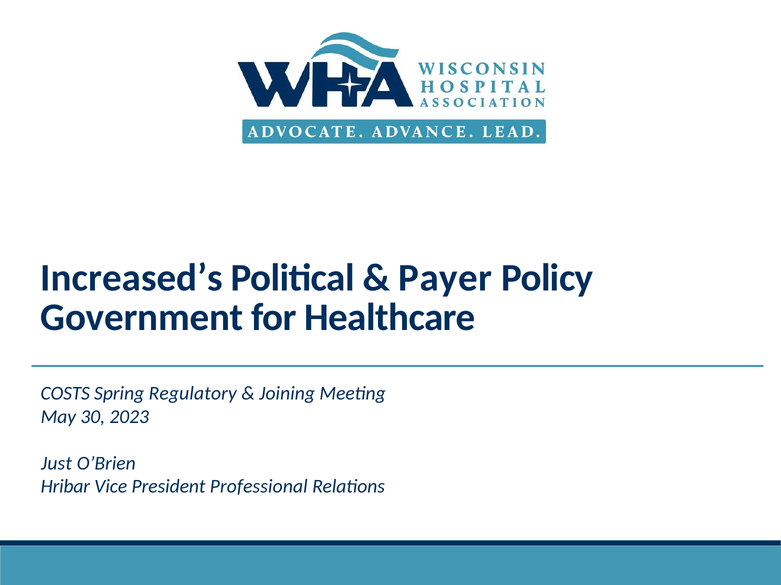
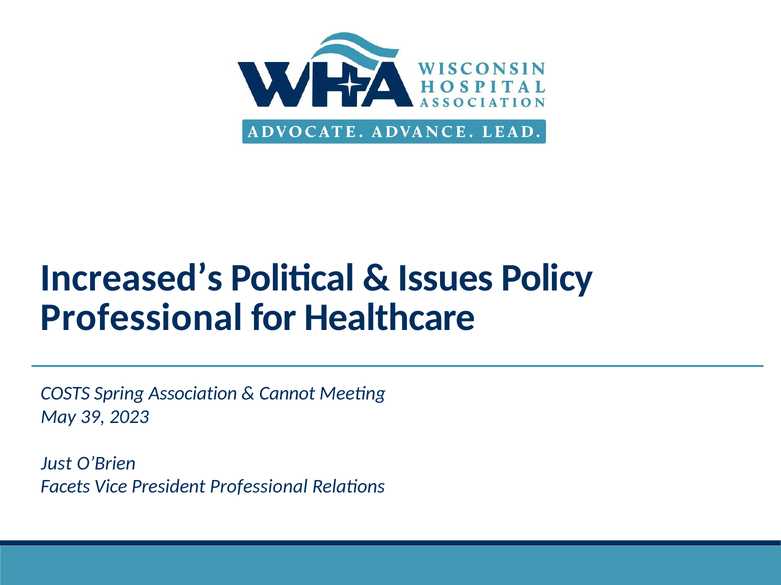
Payer: Payer -> Issues
Government at (142, 318): Government -> Professional
Regulatory: Regulatory -> Association
Joining: Joining -> Cannot
30: 30 -> 39
Hribar: Hribar -> Facets
